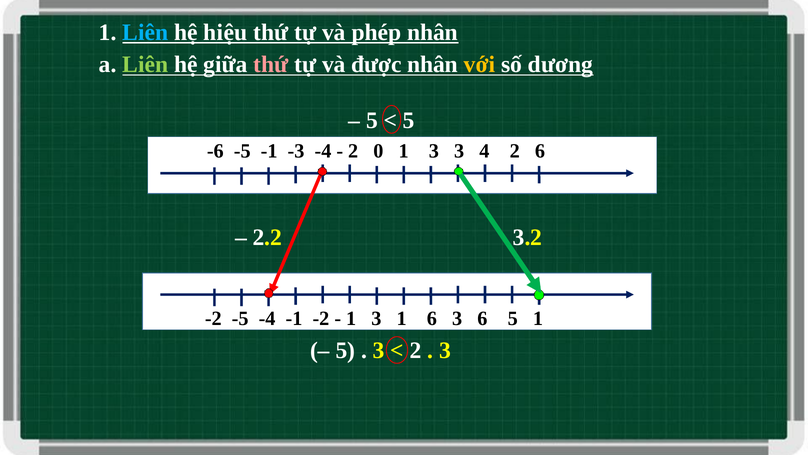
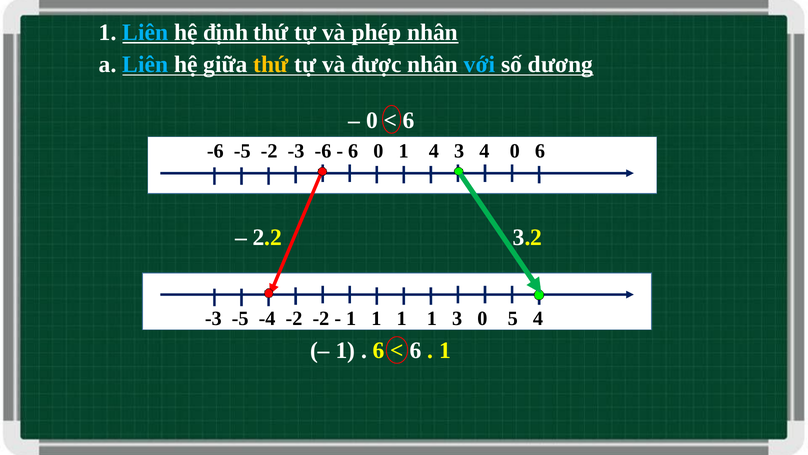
hiệu: hiệu -> định
Liên at (145, 64) colour: light green -> light blue
thứ at (271, 64) colour: pink -> yellow
với colour: yellow -> light blue
5 at (372, 120): 5 -> 0
5 at (409, 120): 5 -> 6
-5 -1: -1 -> -2
-3 -4: -4 -> -6
2 at (353, 151): 2 -> 6
0 1 3: 3 -> 4
4 2: 2 -> 0
-2 at (213, 318): -2 -> -3
-4 -1: -1 -> -2
3 at (376, 318): 3 -> 1
6 at (432, 318): 6 -> 1
3 6: 6 -> 0
5 1: 1 -> 4
5 at (345, 350): 5 -> 1
3 at (379, 350): 3 -> 6
2 at (416, 350): 2 -> 6
3 at (445, 350): 3 -> 1
